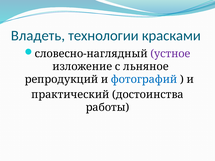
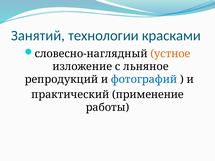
Владеть: Владеть -> Занятий
устное colour: purple -> orange
достоинства: достоинства -> применение
